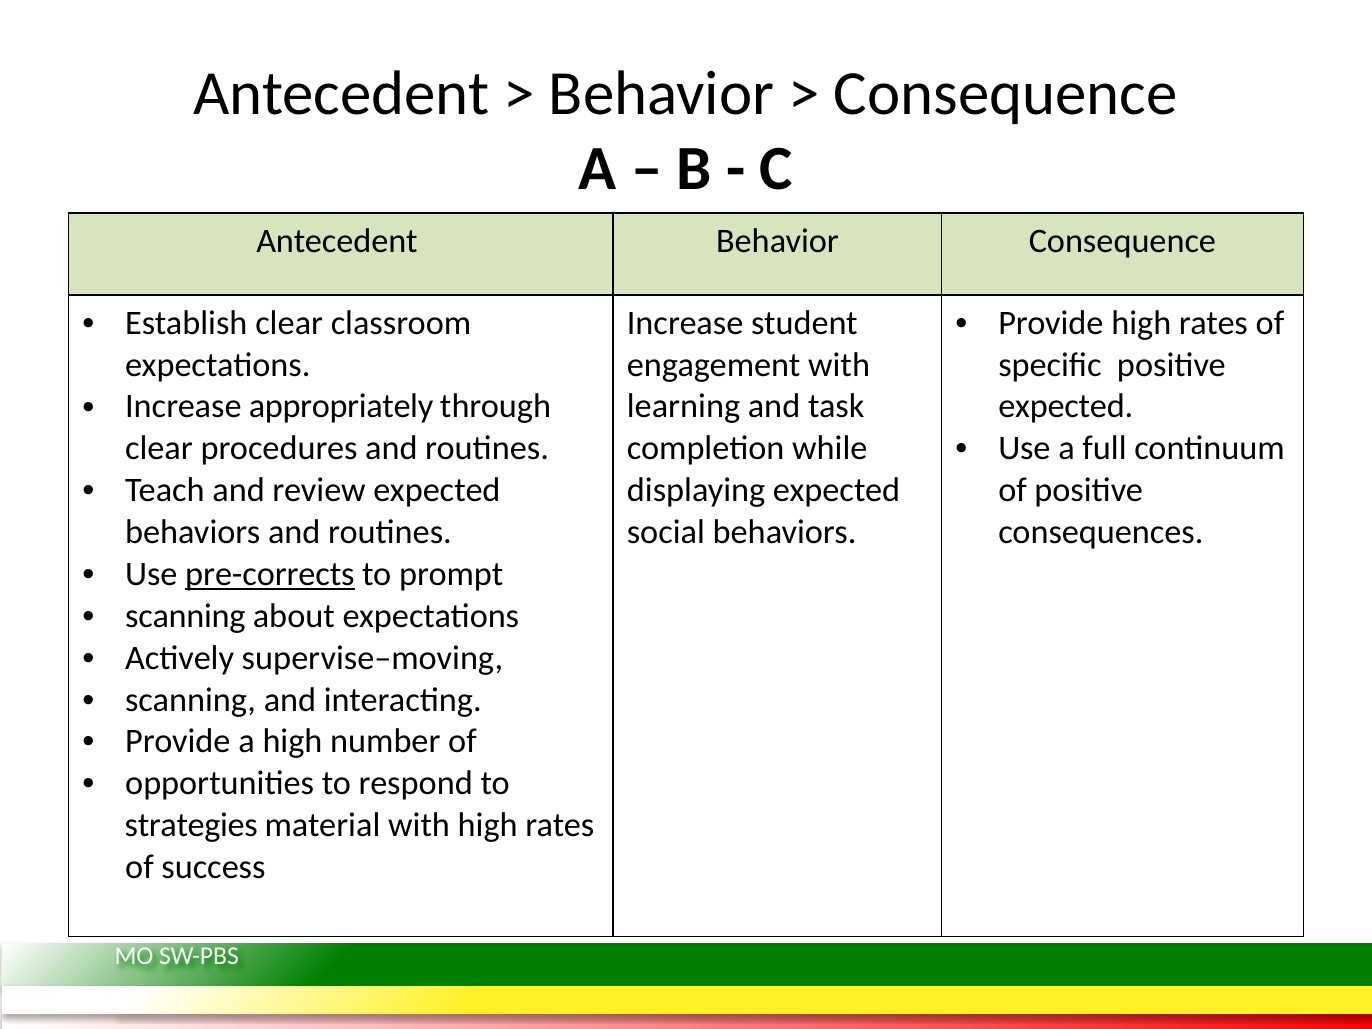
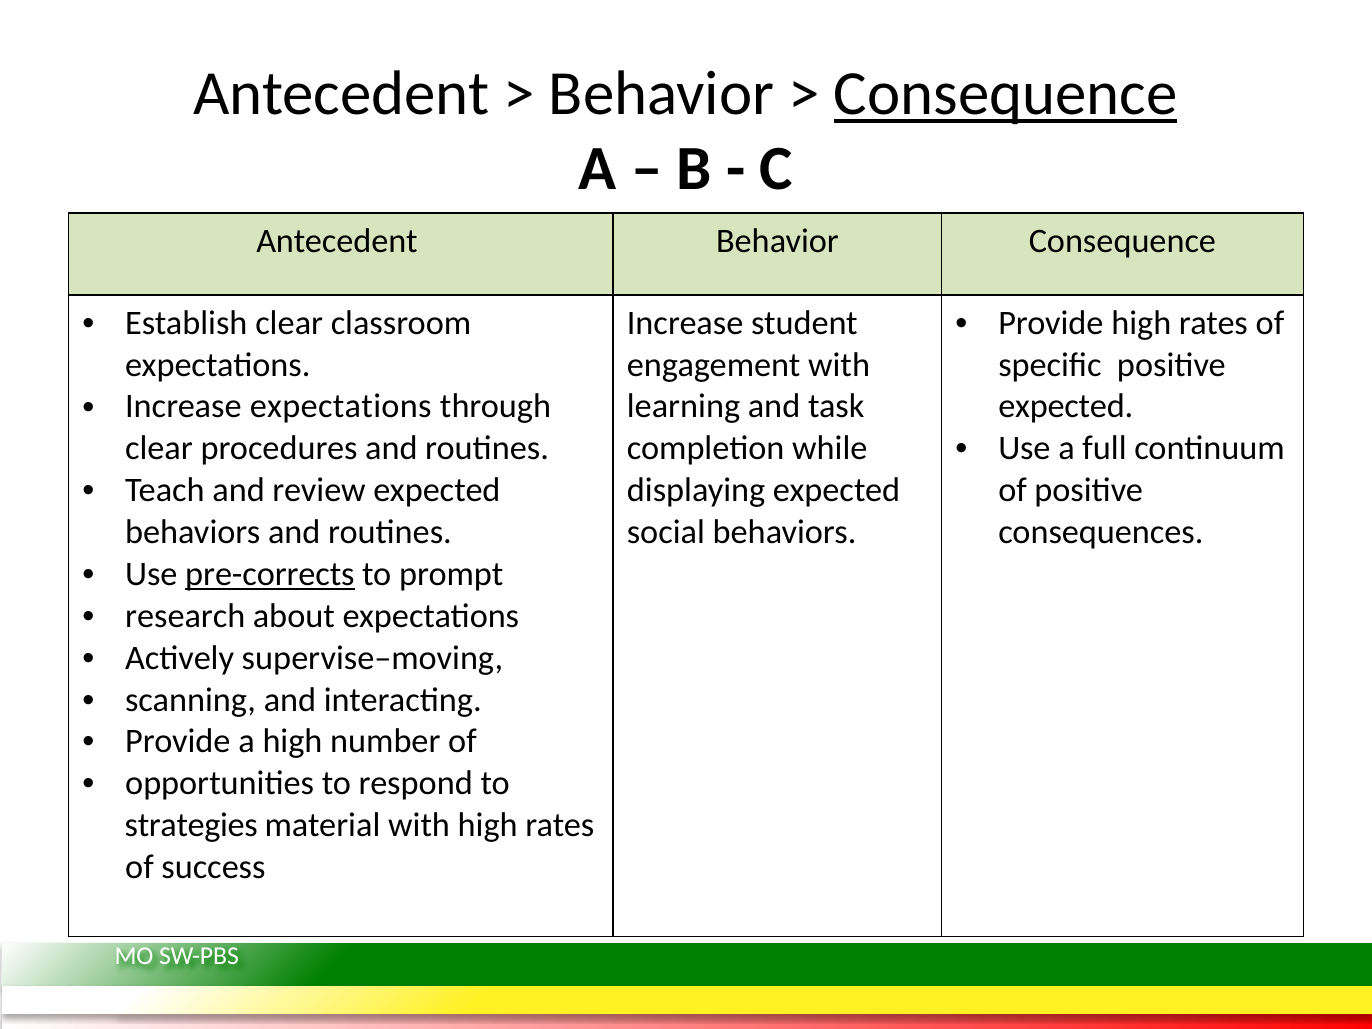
Consequence at (1006, 94) underline: none -> present
Increase appropriately: appropriately -> expectations
scanning at (185, 616): scanning -> research
